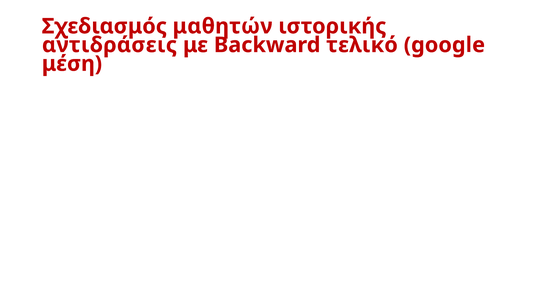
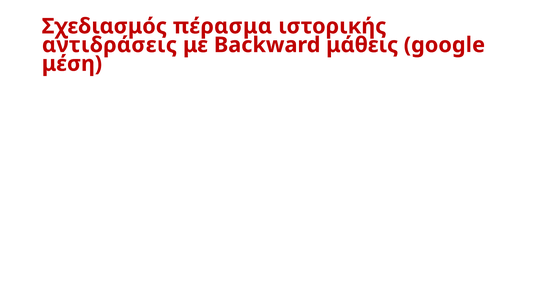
μαθητών: μαθητών -> πέρασμα
τελικό: τελικό -> μάθεις
